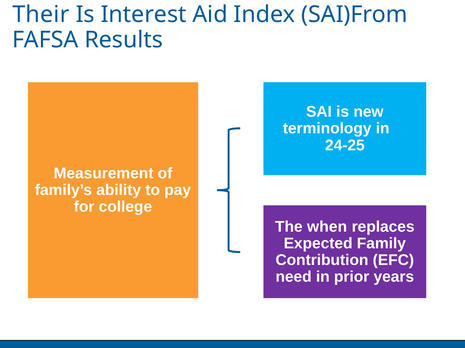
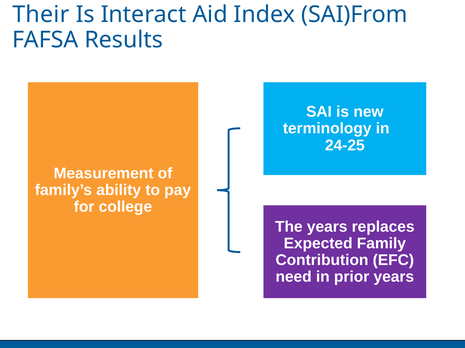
Interest: Interest -> Interact
The when: when -> years
